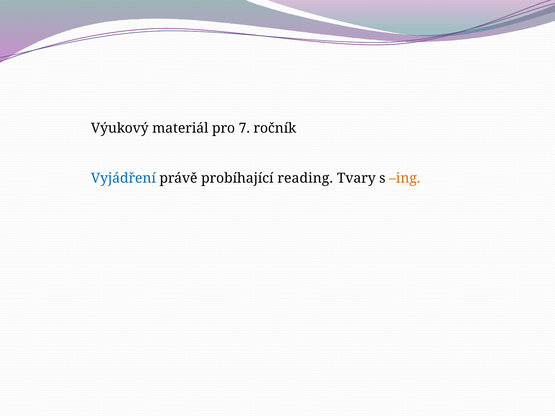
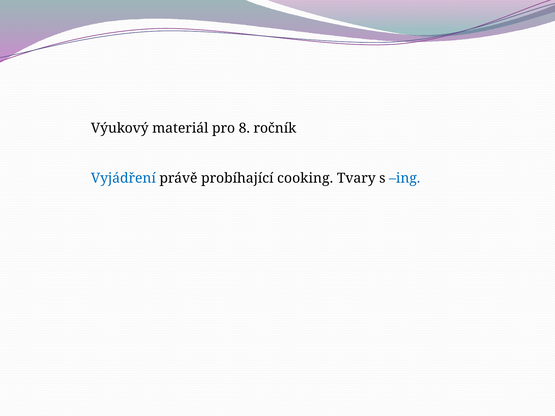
7: 7 -> 8
reading: reading -> cooking
ing colour: orange -> blue
